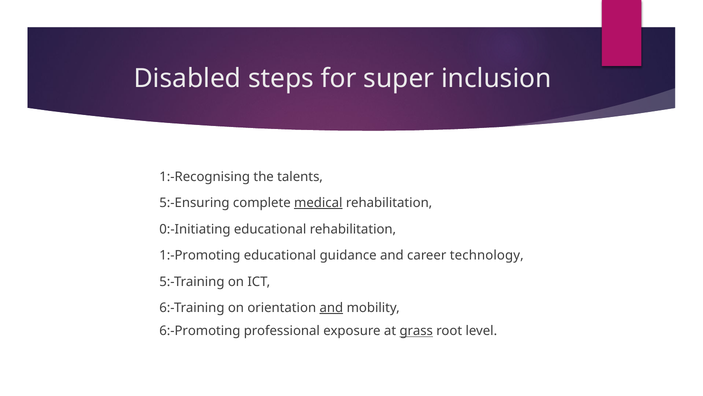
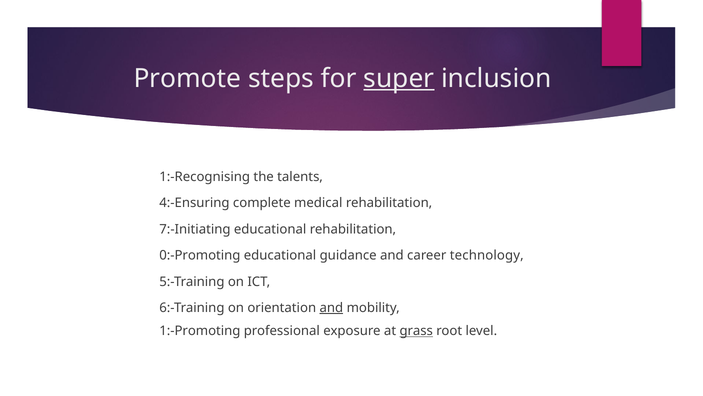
Disabled: Disabled -> Promote
super underline: none -> present
5:-Ensuring: 5:-Ensuring -> 4:-Ensuring
medical underline: present -> none
0:-Initiating: 0:-Initiating -> 7:-Initiating
1:-Promoting: 1:-Promoting -> 0:-Promoting
6:-Promoting: 6:-Promoting -> 1:-Promoting
